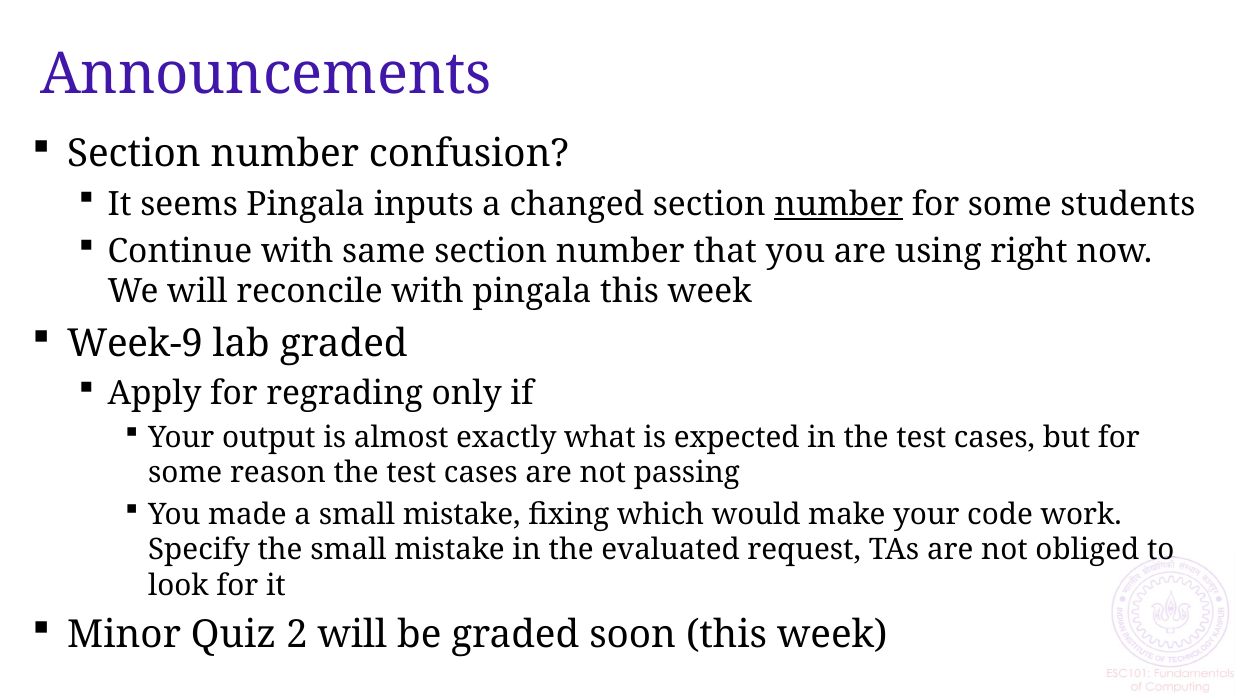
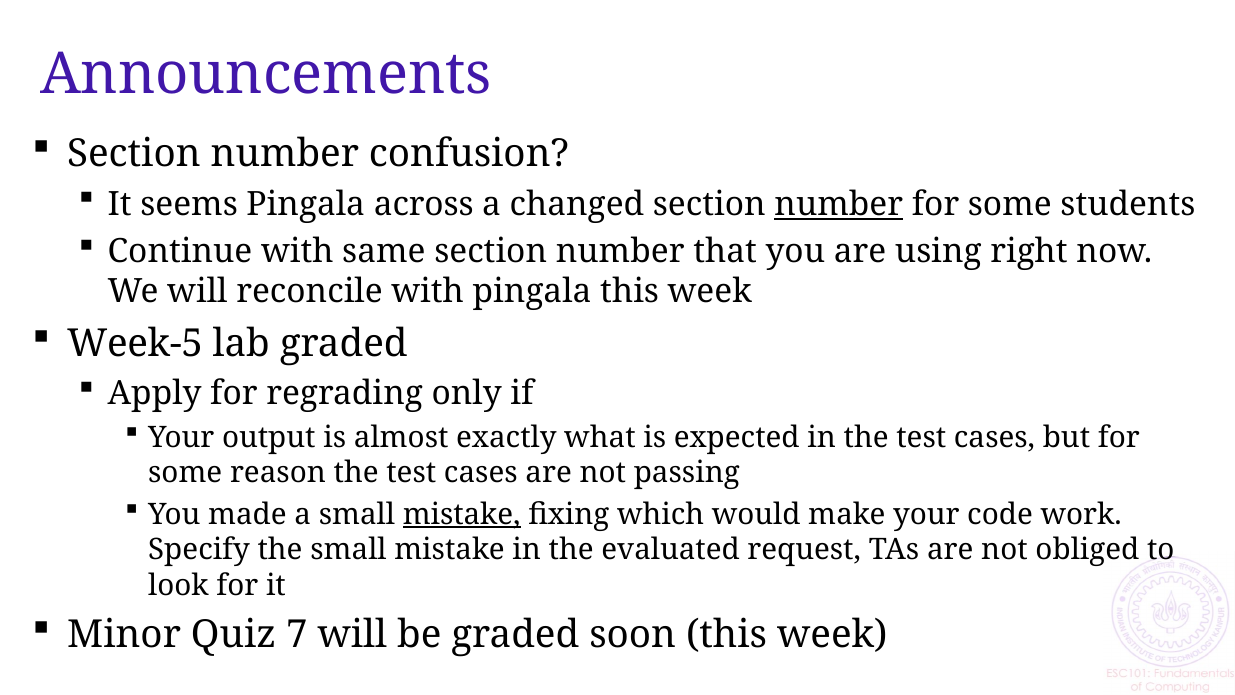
inputs: inputs -> across
Week-9: Week-9 -> Week-5
mistake at (462, 514) underline: none -> present
Quiz 2: 2 -> 7
